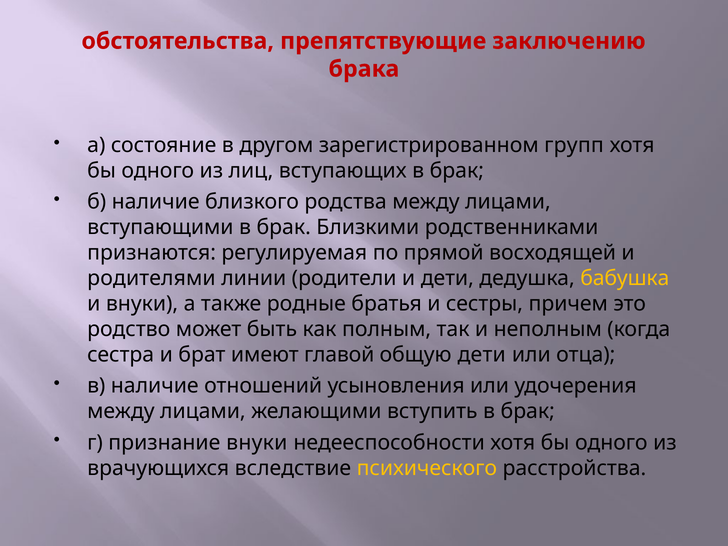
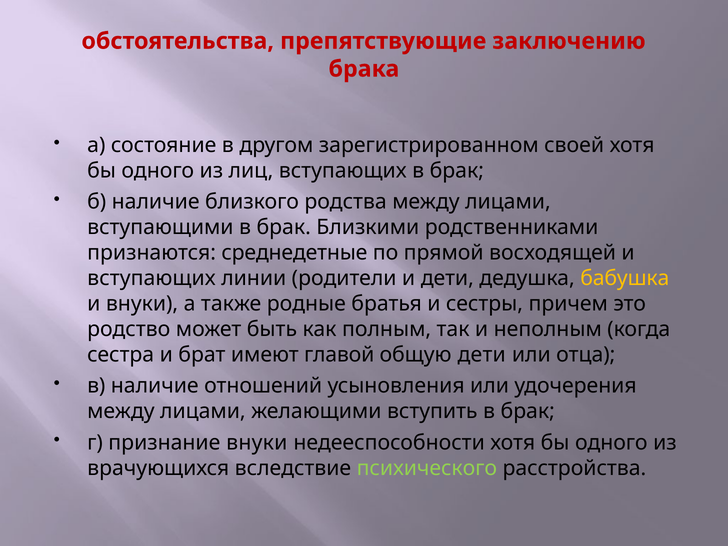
групп: групп -> своей
регулируемая: регулируемая -> среднедетные
родителями at (151, 278): родителями -> вступающих
психического colour: yellow -> light green
